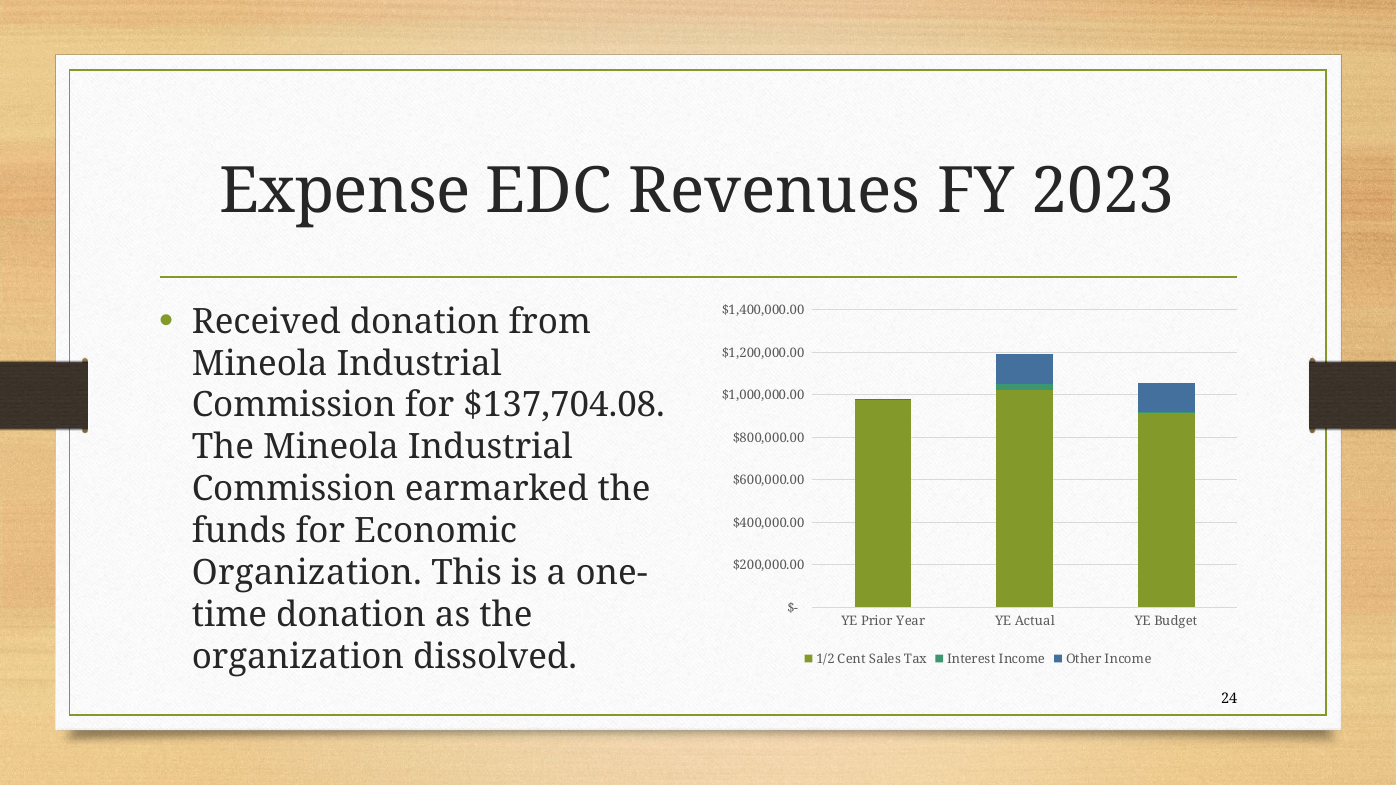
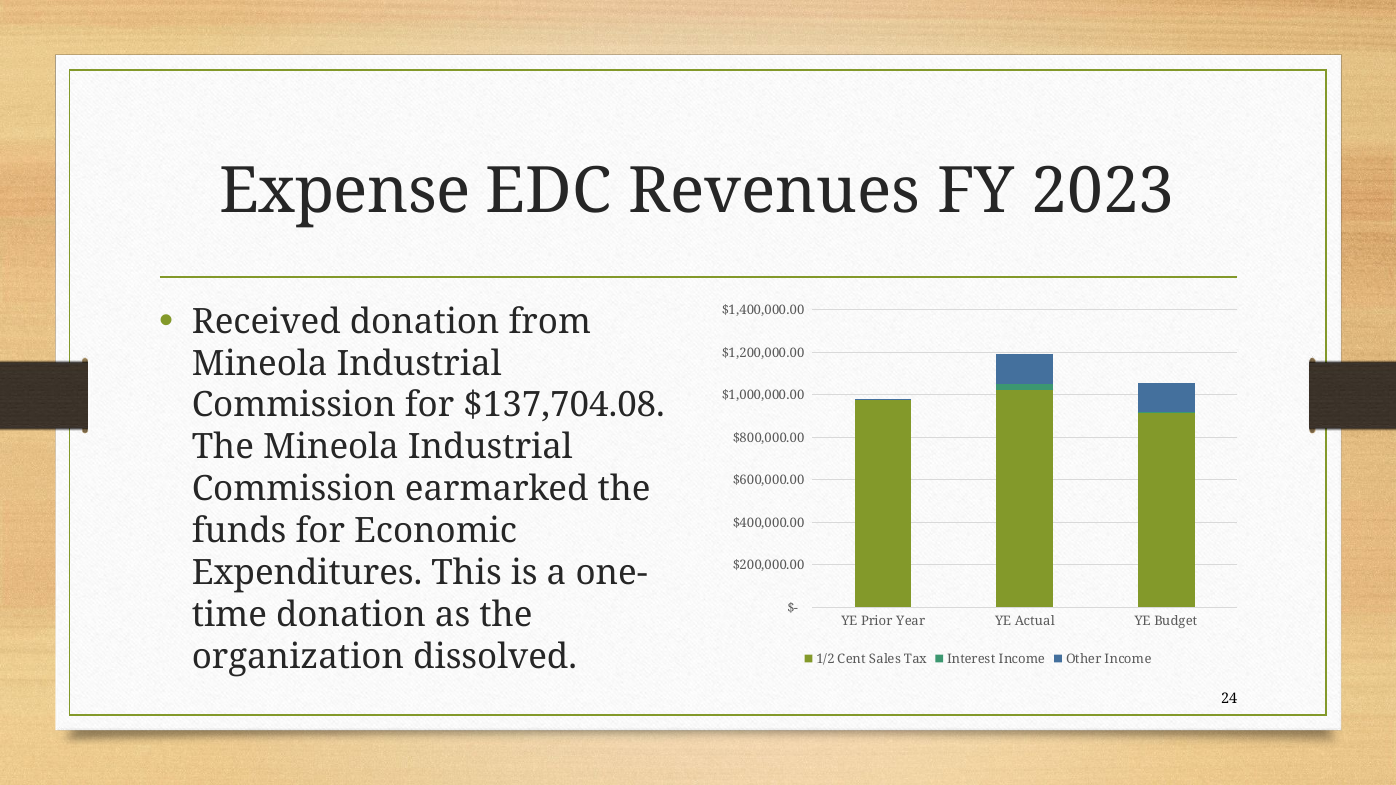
Organization at (307, 573): Organization -> Expenditures
